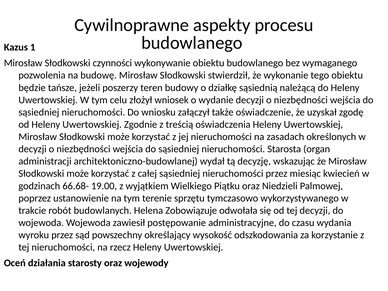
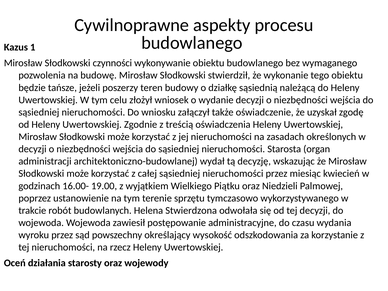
66.68-: 66.68- -> 16.00-
Zobowiązuje: Zobowiązuje -> Stwierdzona
